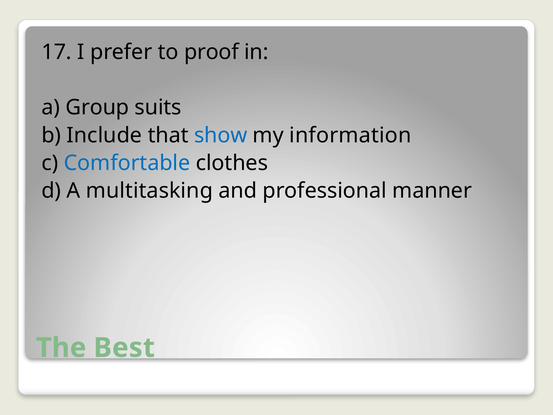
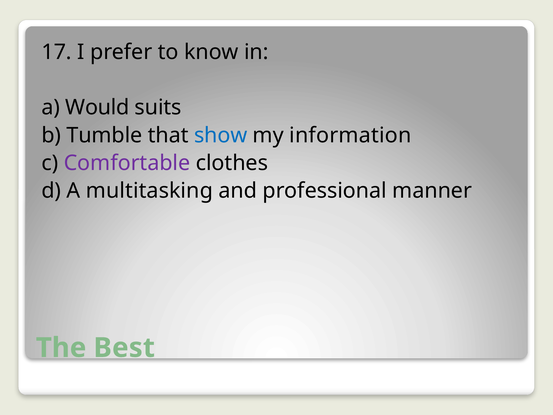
proof: proof -> know
Group: Group -> Would
Include: Include -> Tumble
Comfortable colour: blue -> purple
